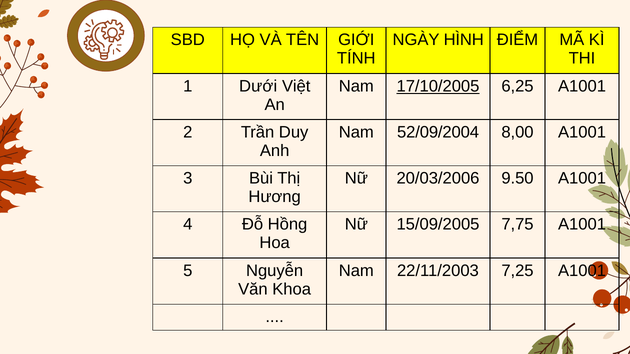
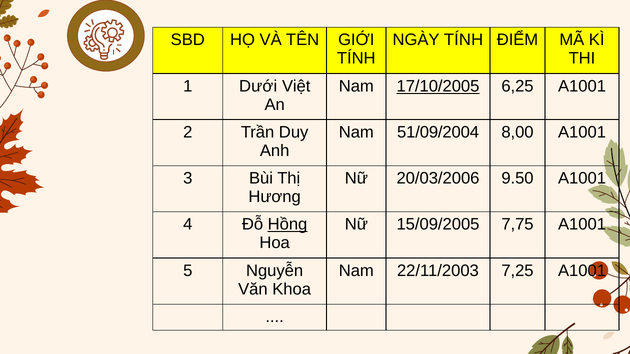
NGÀY HÌNH: HÌNH -> TÍNH
52/09/2004: 52/09/2004 -> 51/09/2004
Hồng underline: none -> present
